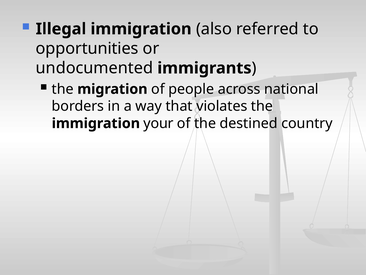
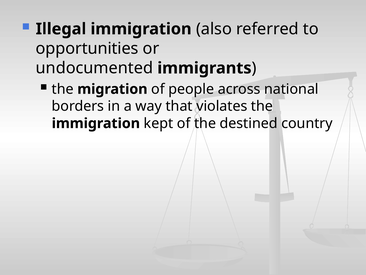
your: your -> kept
